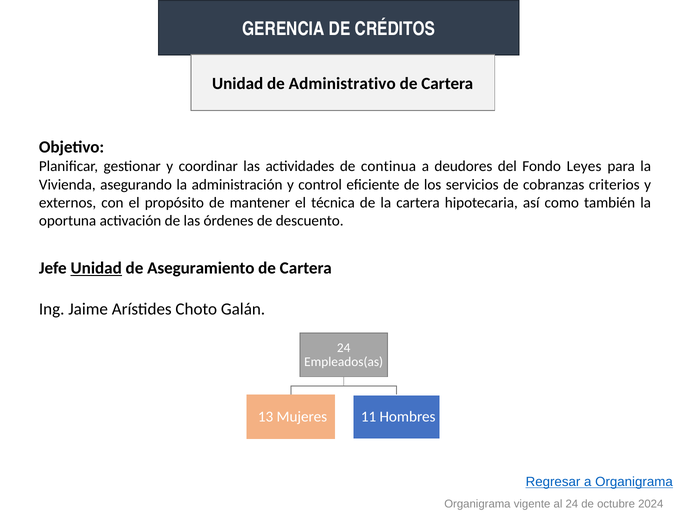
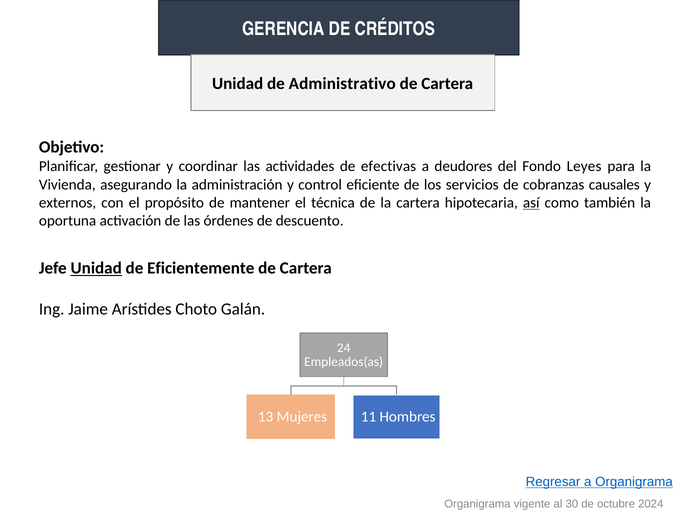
continua: continua -> efectivas
criterios: criterios -> causales
así underline: none -> present
Aseguramiento: Aseguramiento -> Eficientemente
al 24: 24 -> 30
